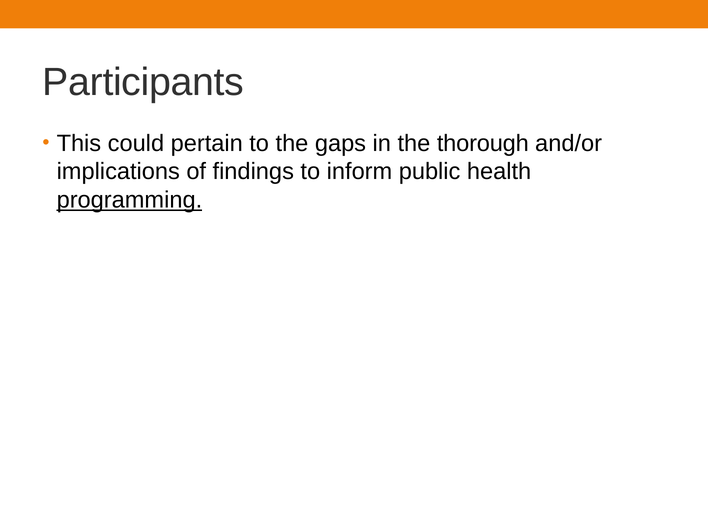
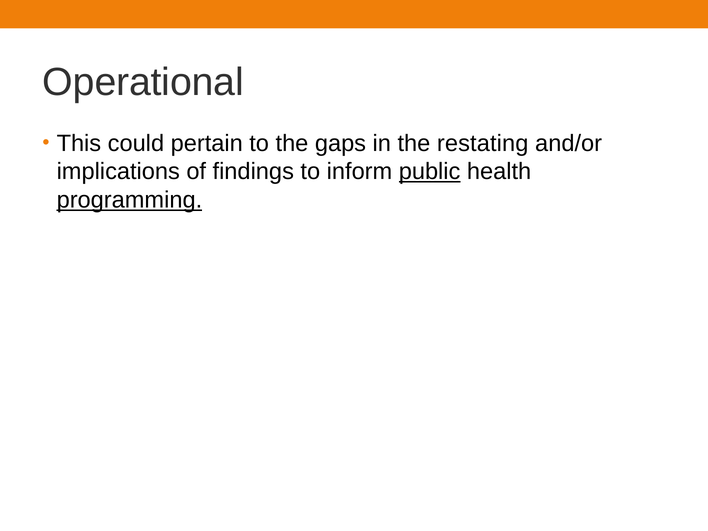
Participants: Participants -> Operational
thorough: thorough -> restating
public underline: none -> present
